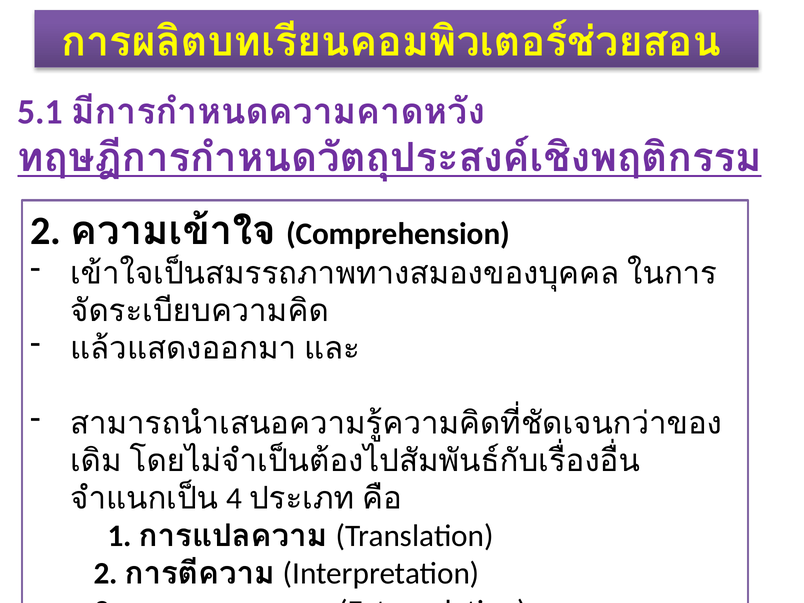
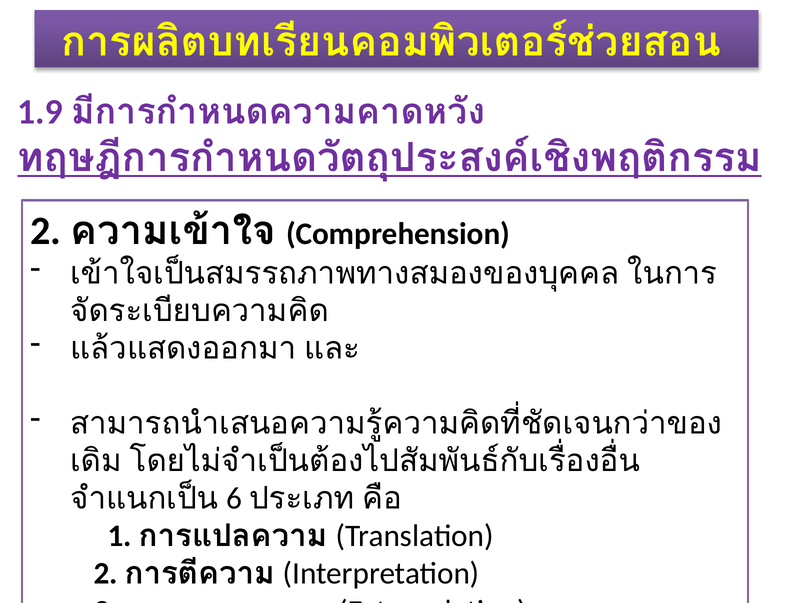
5.1: 5.1 -> 1.9
4: 4 -> 6
